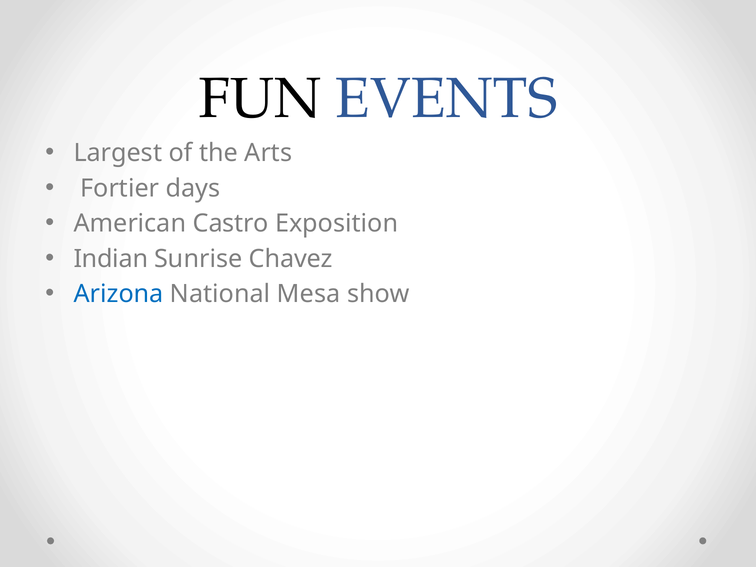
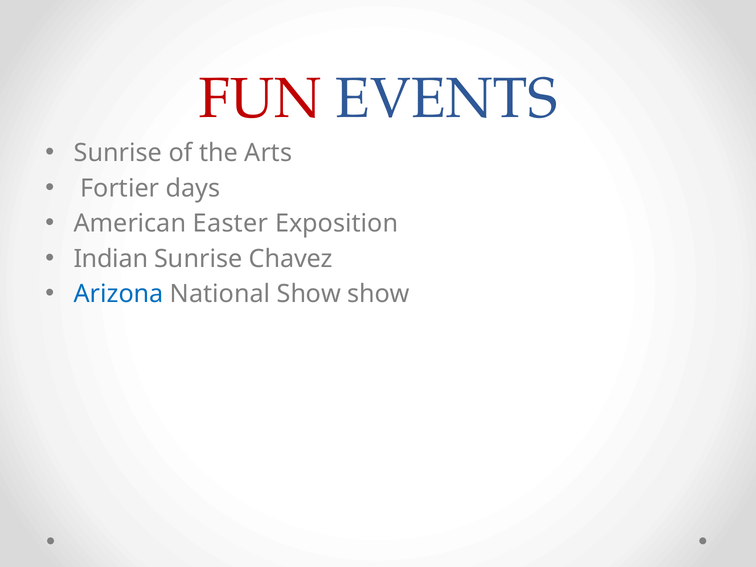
FUN colour: black -> red
Largest at (118, 153): Largest -> Sunrise
Castro: Castro -> Easter
National Mesa: Mesa -> Show
